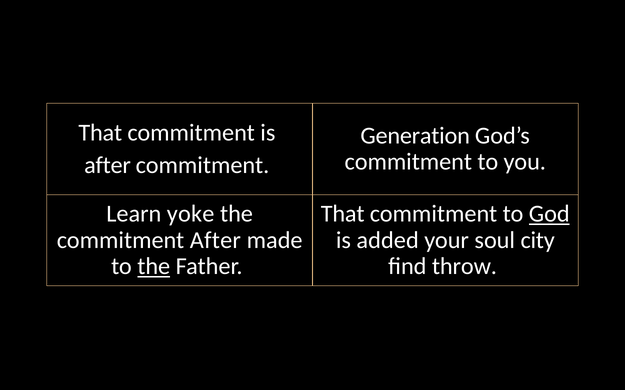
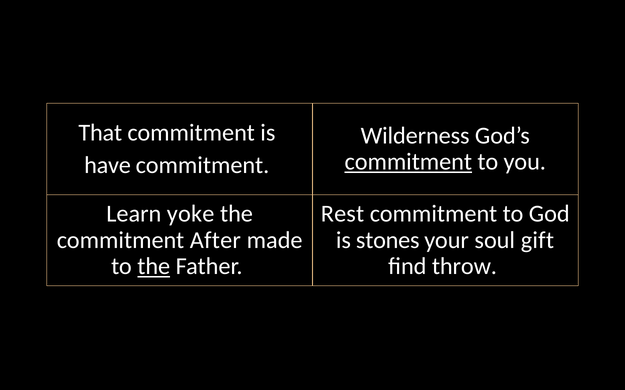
Generation: Generation -> Wilderness
commitment at (408, 162) underline: none -> present
after at (108, 165): after -> have
That at (343, 214): That -> Rest
God underline: present -> none
added: added -> stones
city: city -> gift
